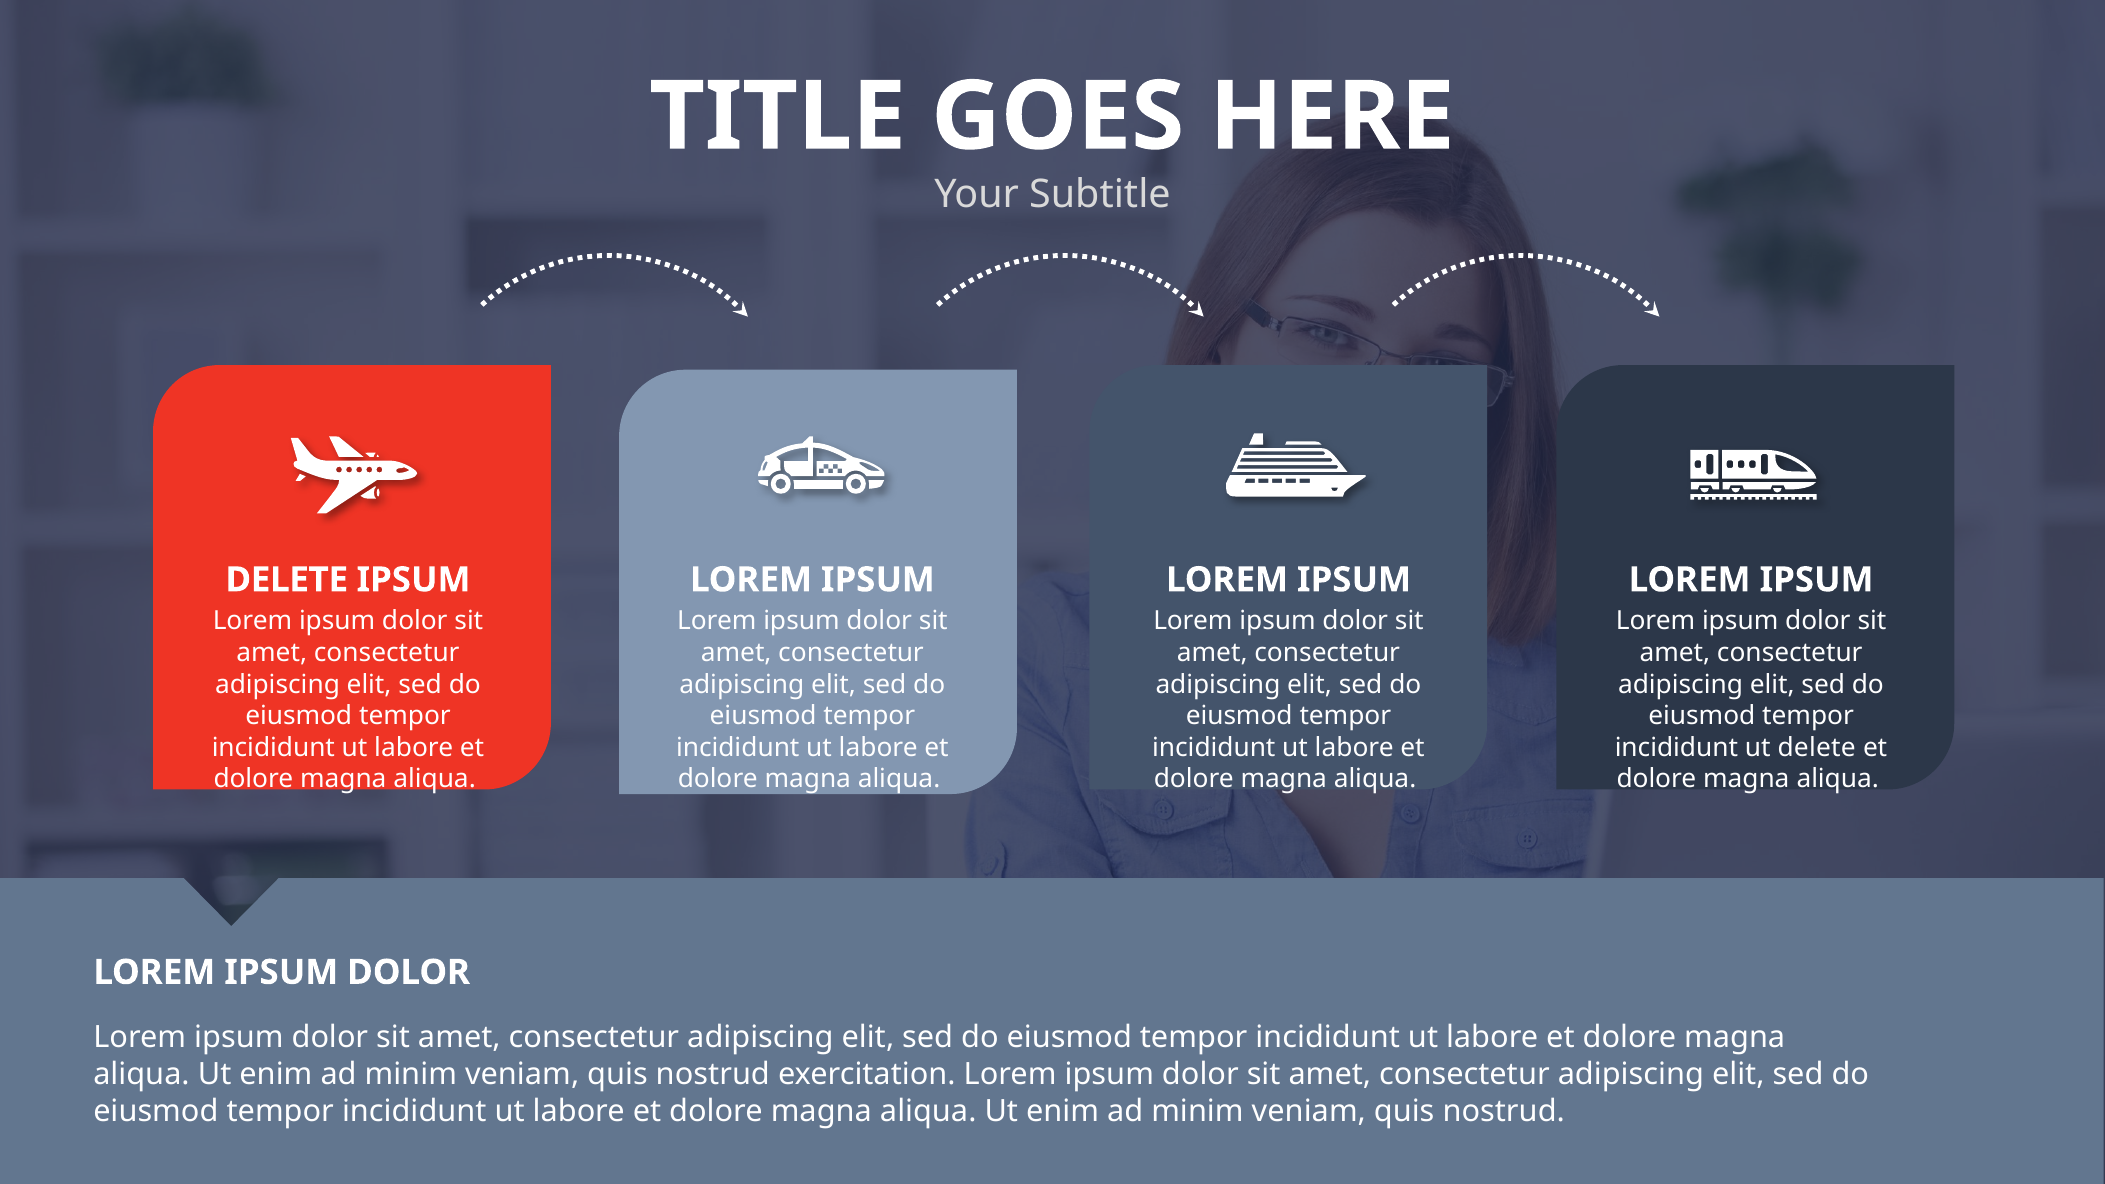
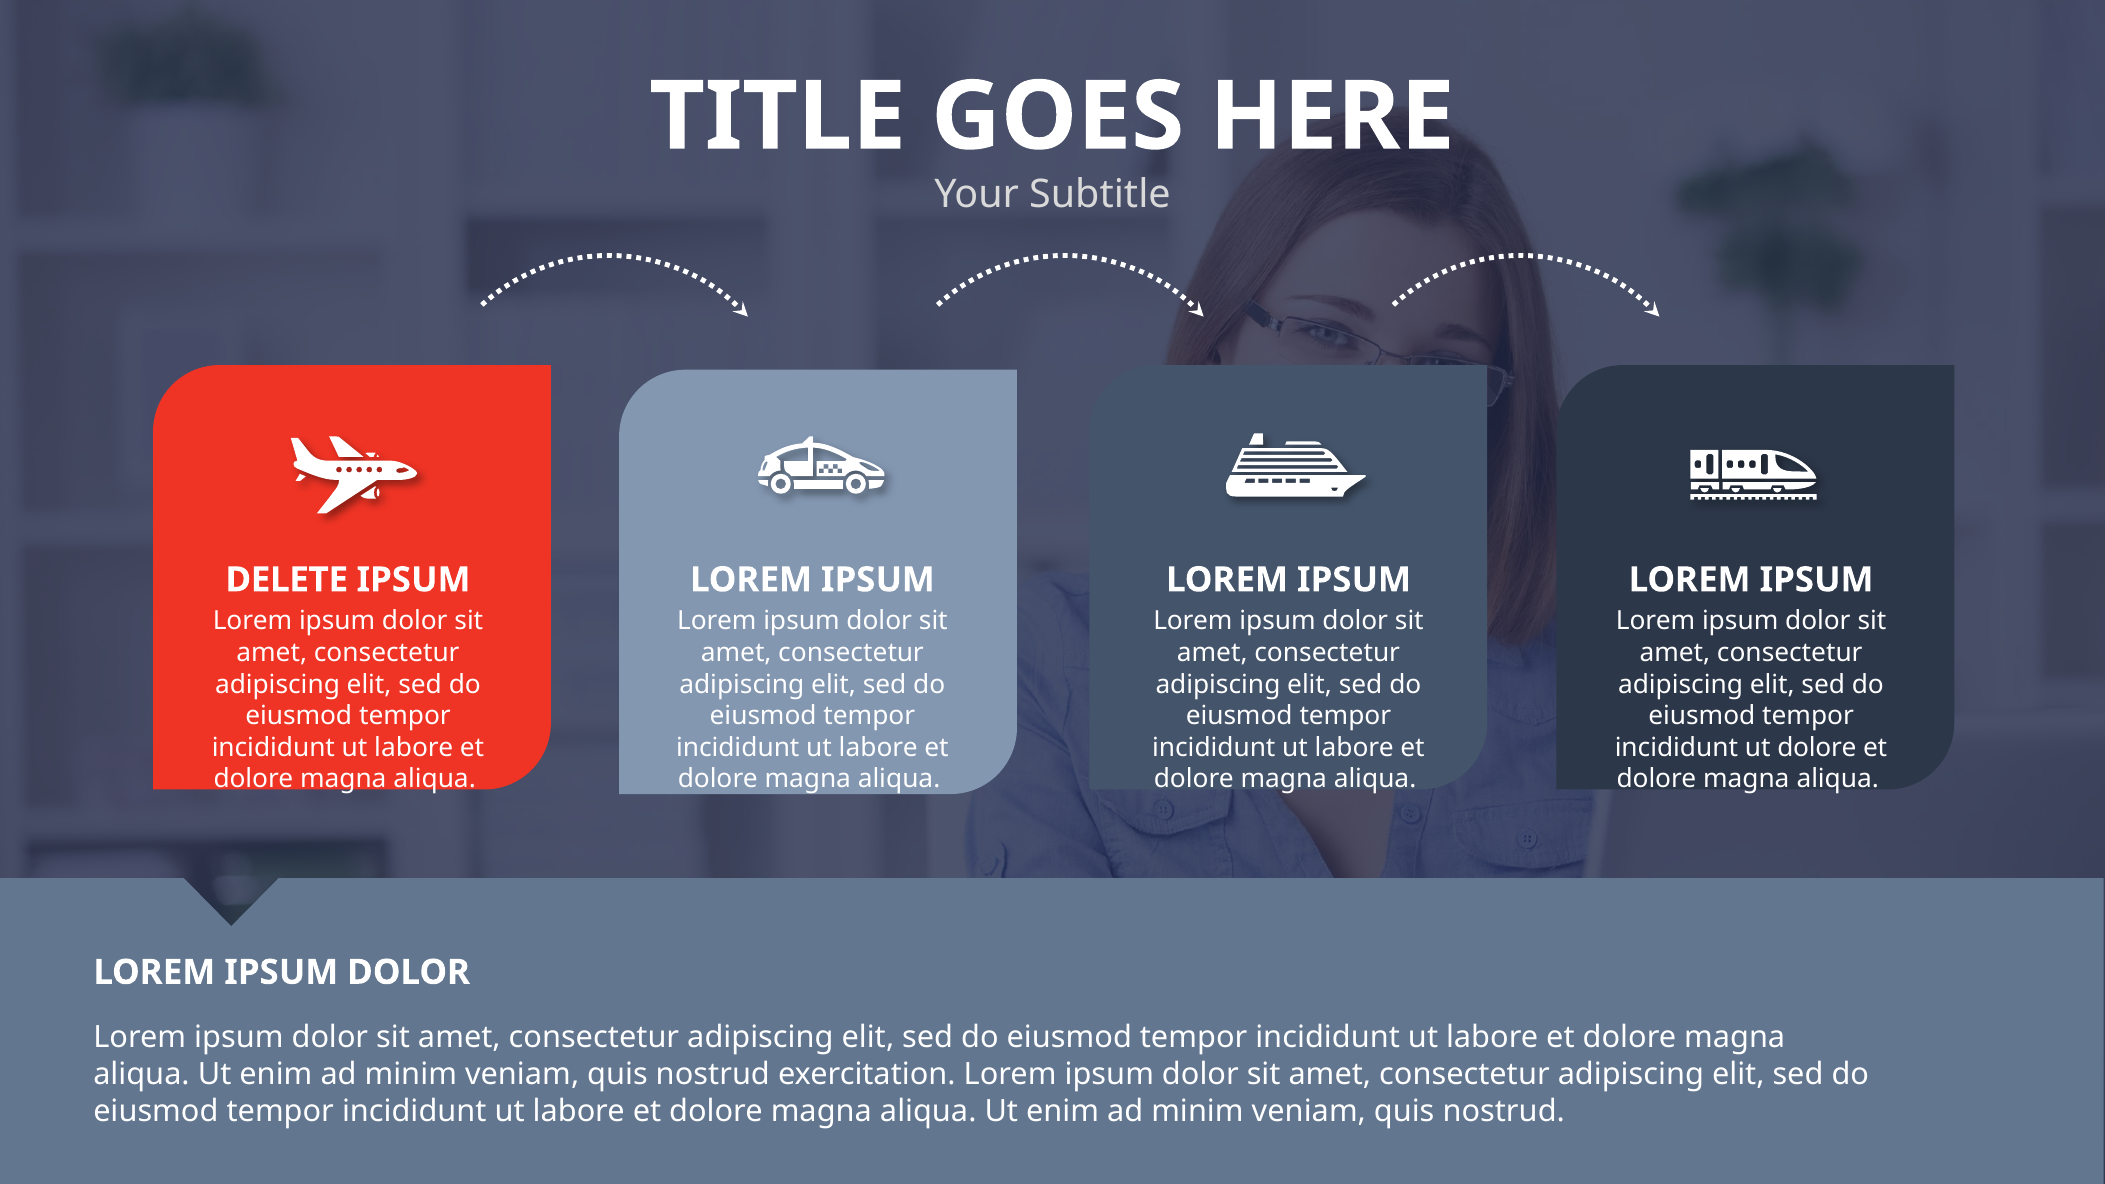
ut delete: delete -> dolore
